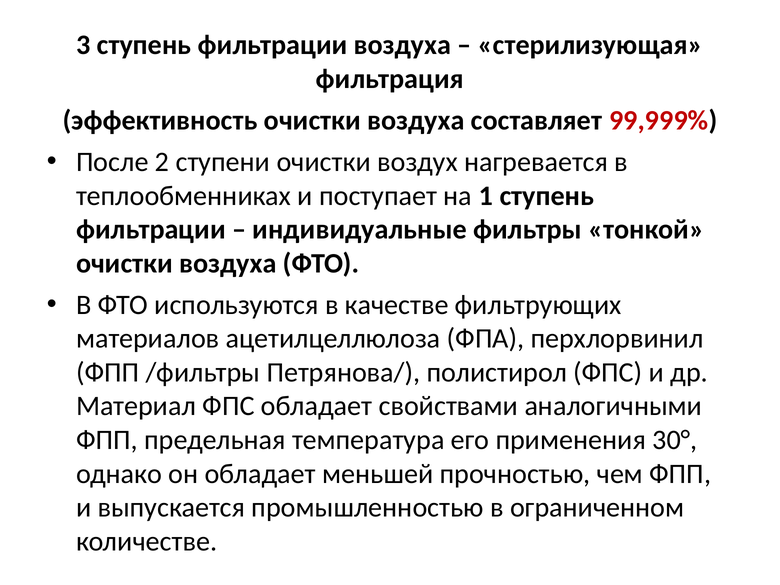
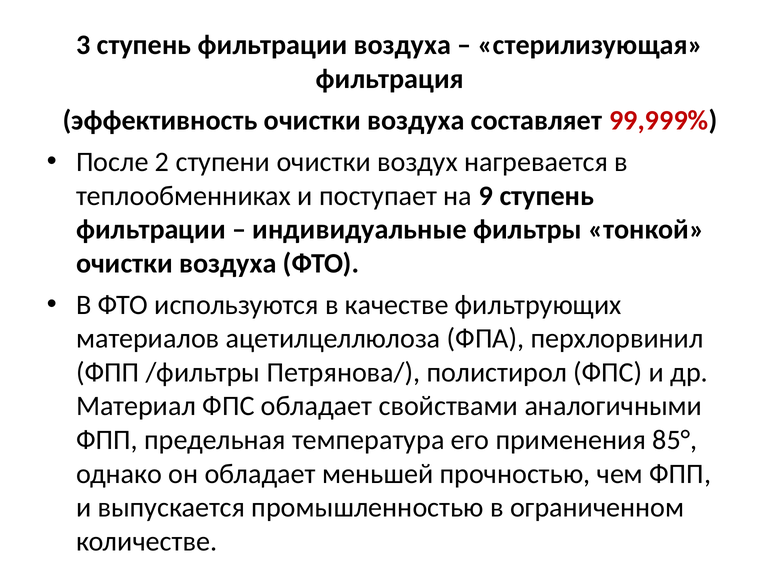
1: 1 -> 9
30°: 30° -> 85°
